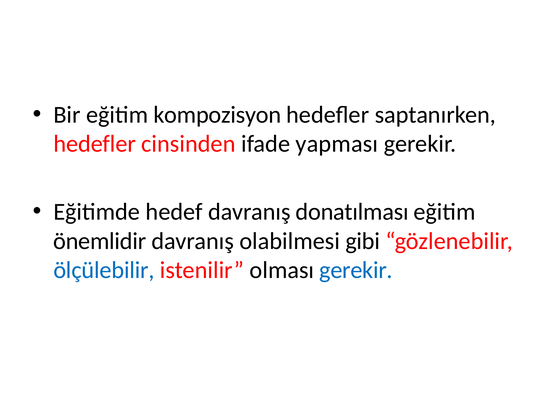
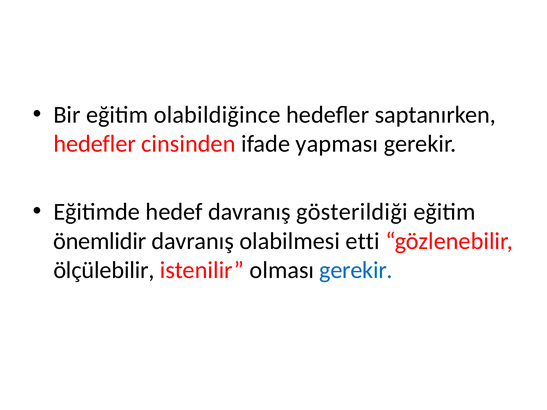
kompozisyon: kompozisyon -> olabildiğince
donatılması: donatılması -> gösterildiği
gibi: gibi -> etti
ölçülebilir colour: blue -> black
